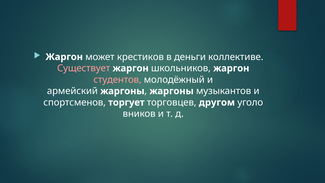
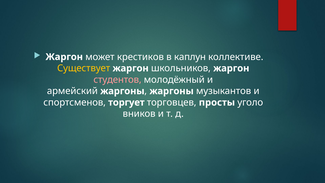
деньги: деньги -> каплун
Существует colour: pink -> yellow
другом: другом -> просты
